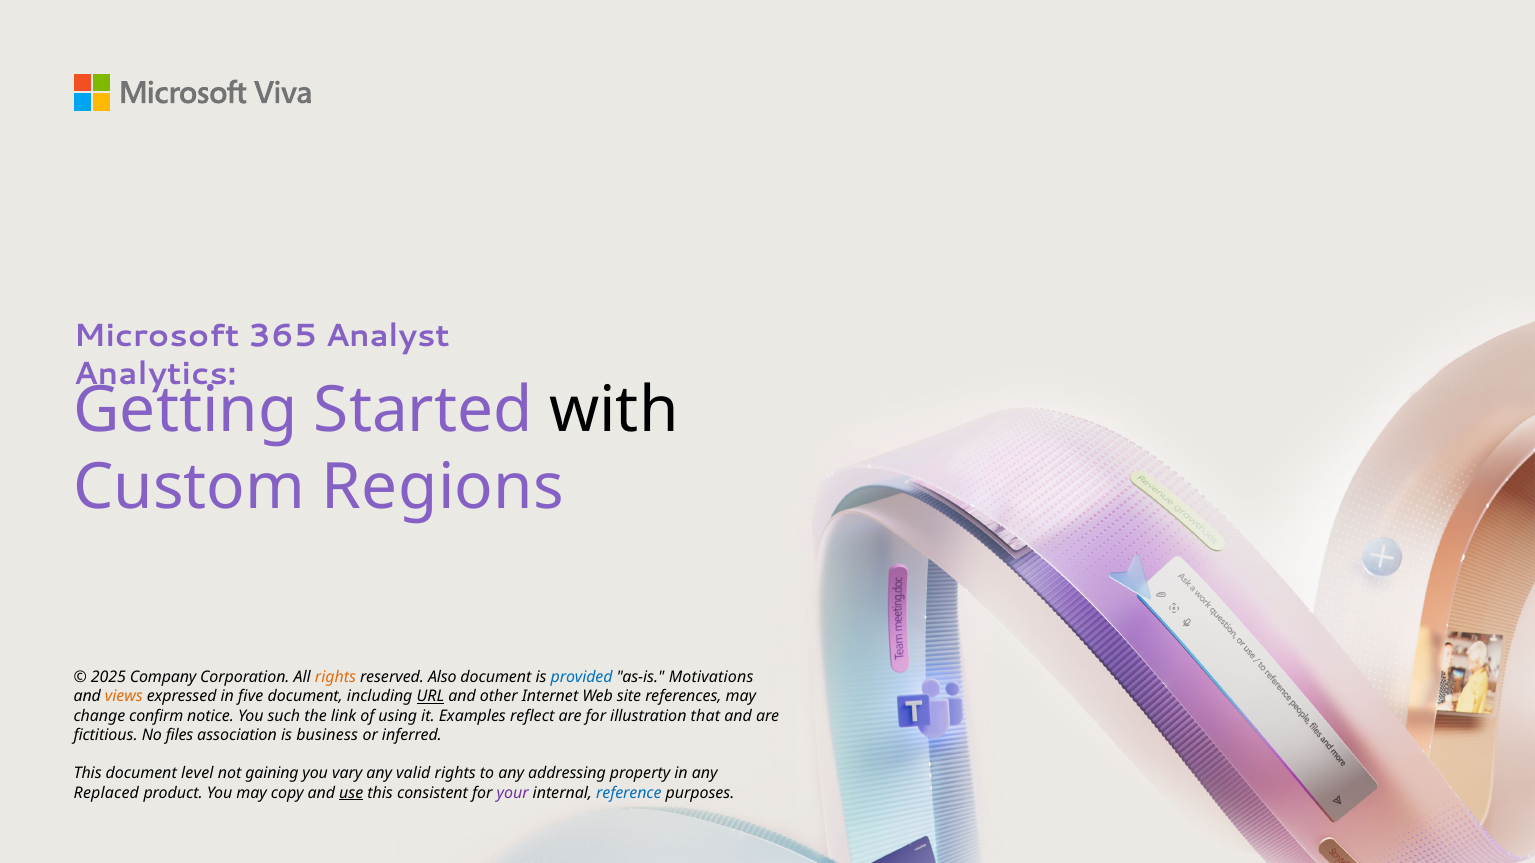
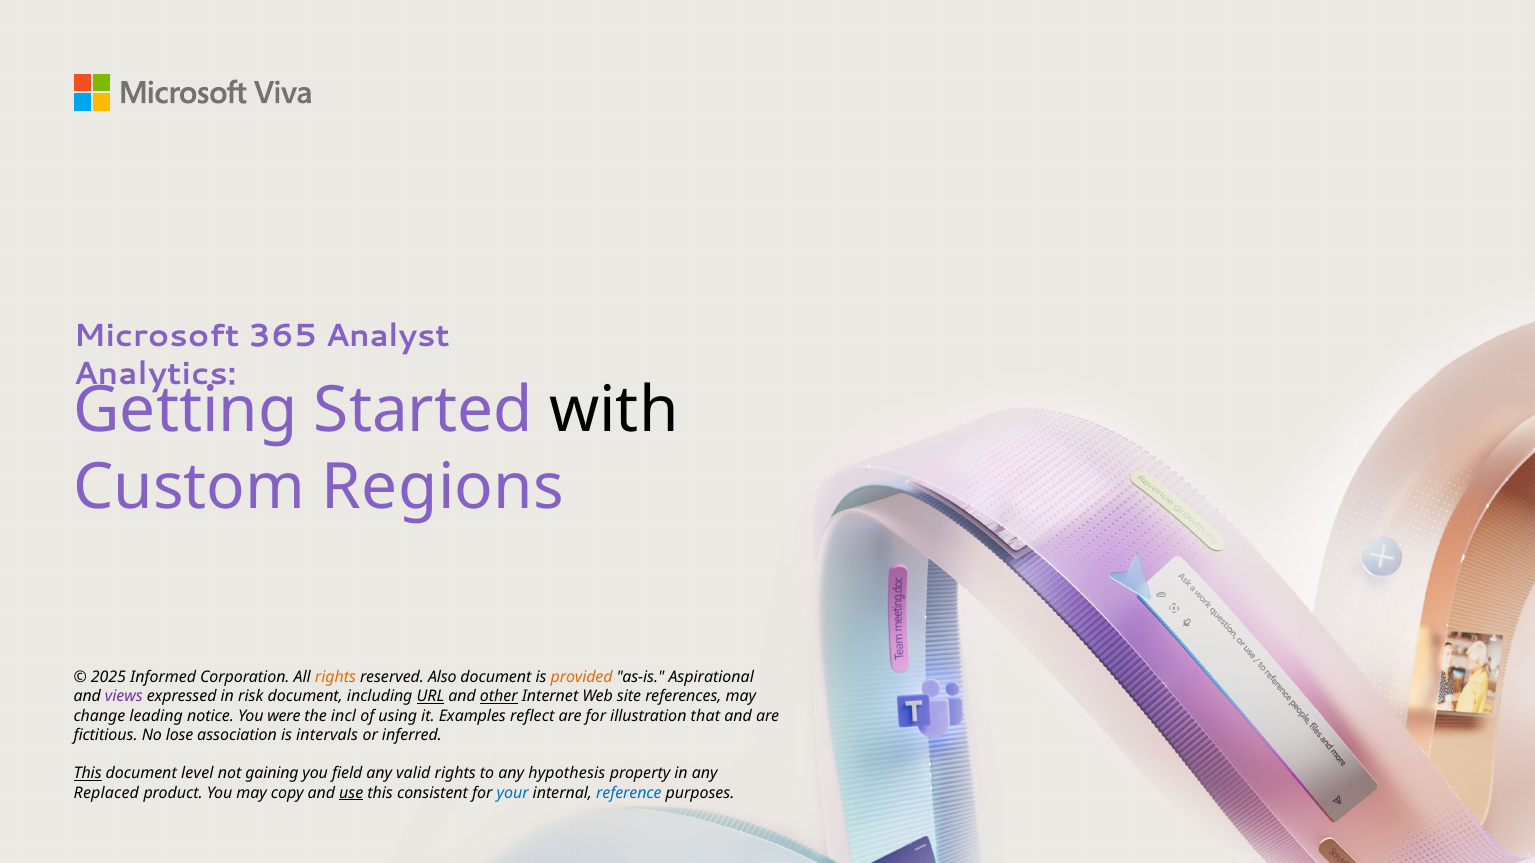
Company: Company -> Informed
provided colour: blue -> orange
Motivations: Motivations -> Aspirational
views colour: orange -> purple
five: five -> risk
other underline: none -> present
confirm: confirm -> leading
such: such -> were
link: link -> incl
files: files -> lose
business: business -> intervals
This at (88, 774) underline: none -> present
vary: vary -> field
addressing: addressing -> hypothesis
your colour: purple -> blue
